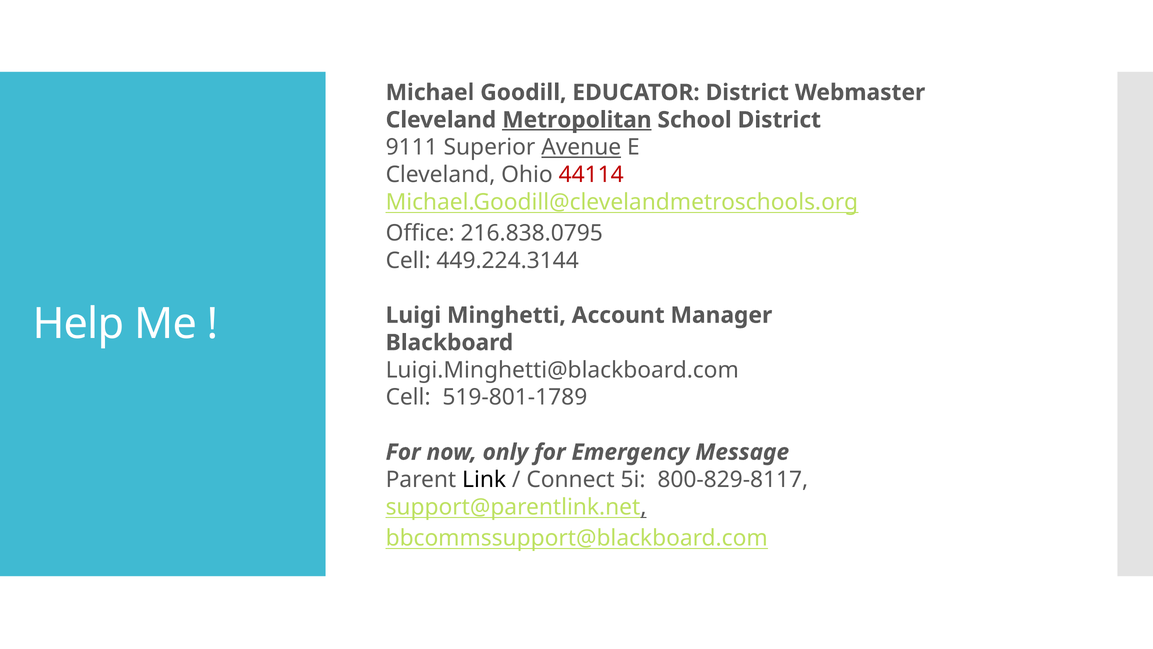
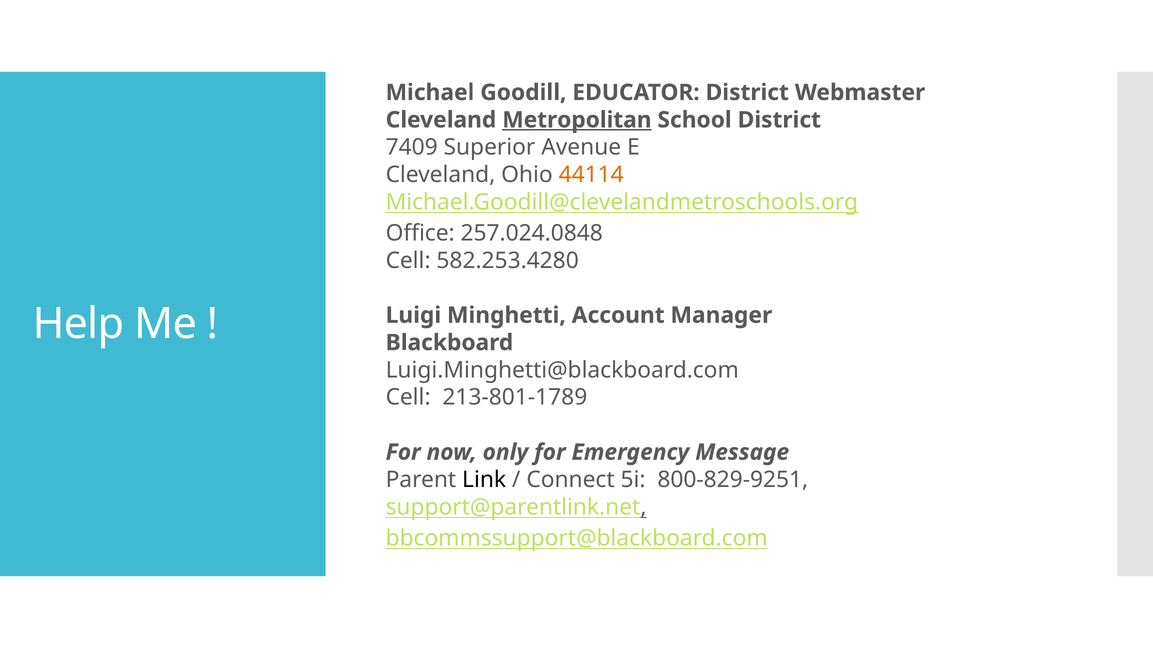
9111: 9111 -> 7409
Avenue underline: present -> none
44114 colour: red -> orange
216.838.0795: 216.838.0795 -> 257.024.0848
449.224.3144: 449.224.3144 -> 582.253.4280
519-801-1789: 519-801-1789 -> 213-801-1789
800-829-8117: 800-829-8117 -> 800-829-9251
